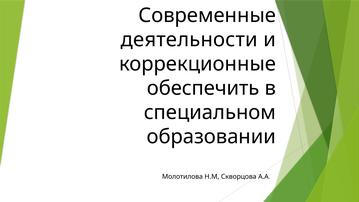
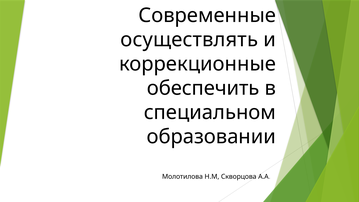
деятельности: деятельности -> осуществлять
